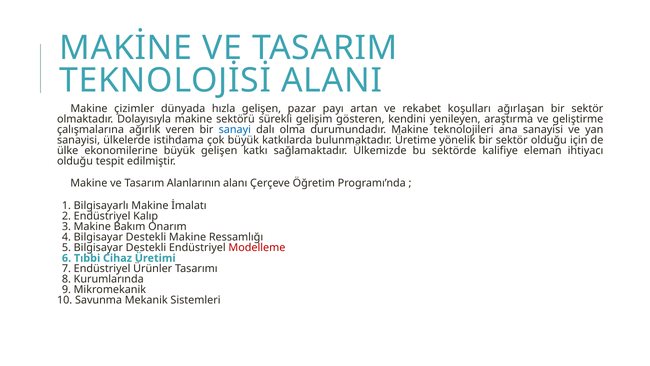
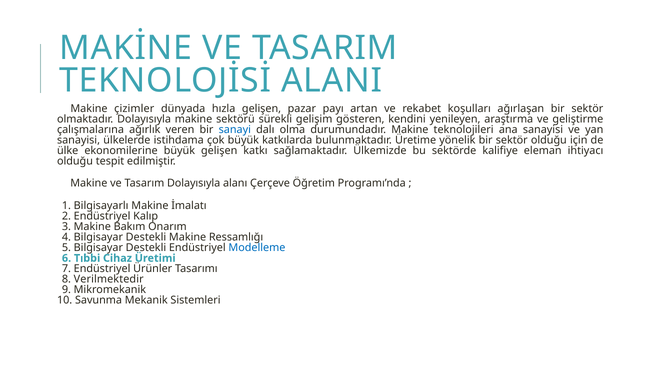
Tasarım Alanlarının: Alanlarının -> Dolayısıyla
Modelleme colour: red -> blue
Kurumlarında: Kurumlarında -> Verilmektedir
